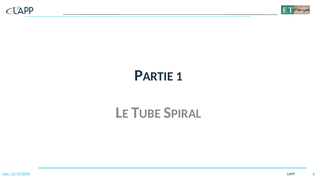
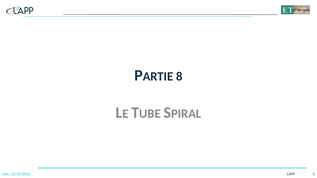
1 at (179, 77): 1 -> 8
